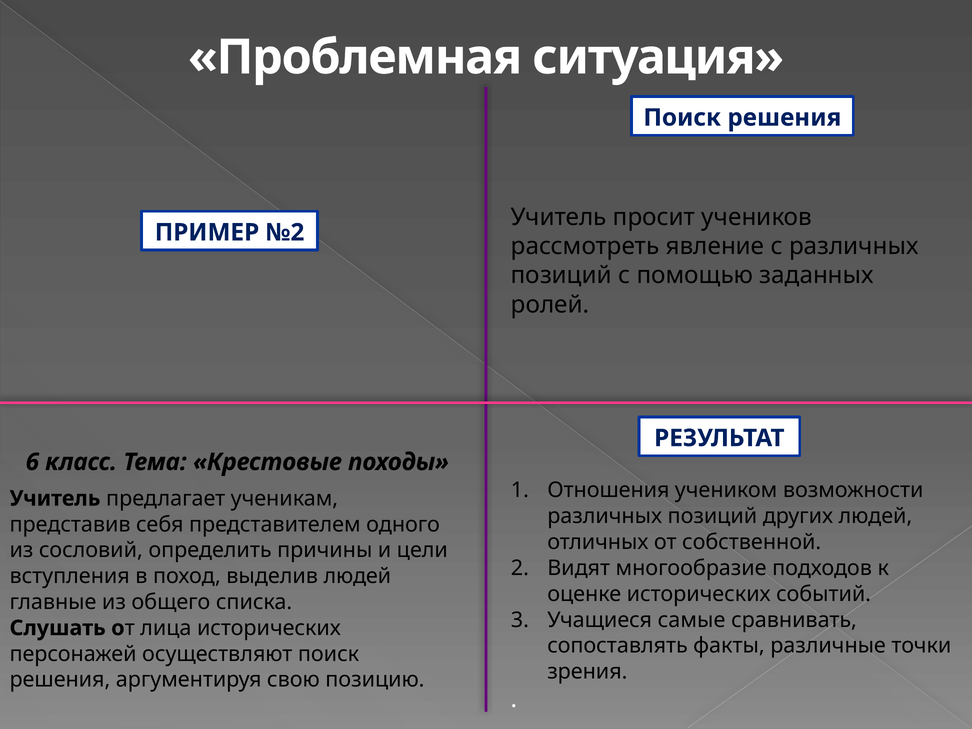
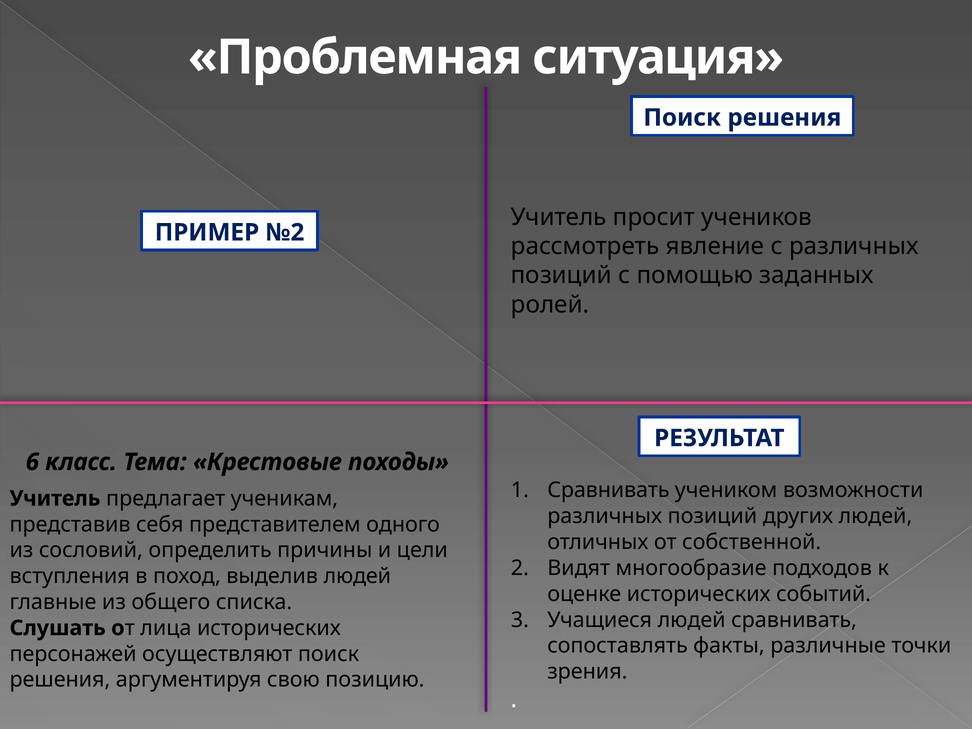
Отношения at (608, 490): Отношения -> Сравнивать
Учащиеся самые: самые -> людей
